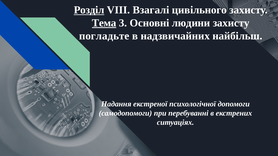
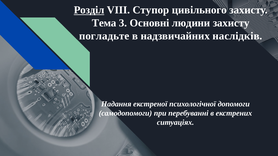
Взагалі: Взагалі -> Ступор
Тема underline: present -> none
найбільш: найбільш -> наслідків
